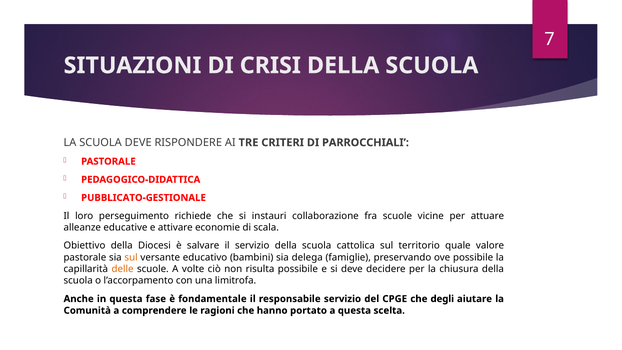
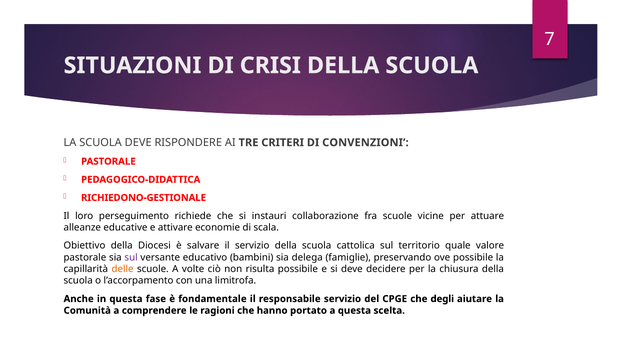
PARROCCHIALI: PARROCCHIALI -> CONVENZIONI
PUBBLICATO-GESTIONALE: PUBBLICATO-GESTIONALE -> RICHIEDONO-GESTIONALE
sul at (131, 257) colour: orange -> purple
